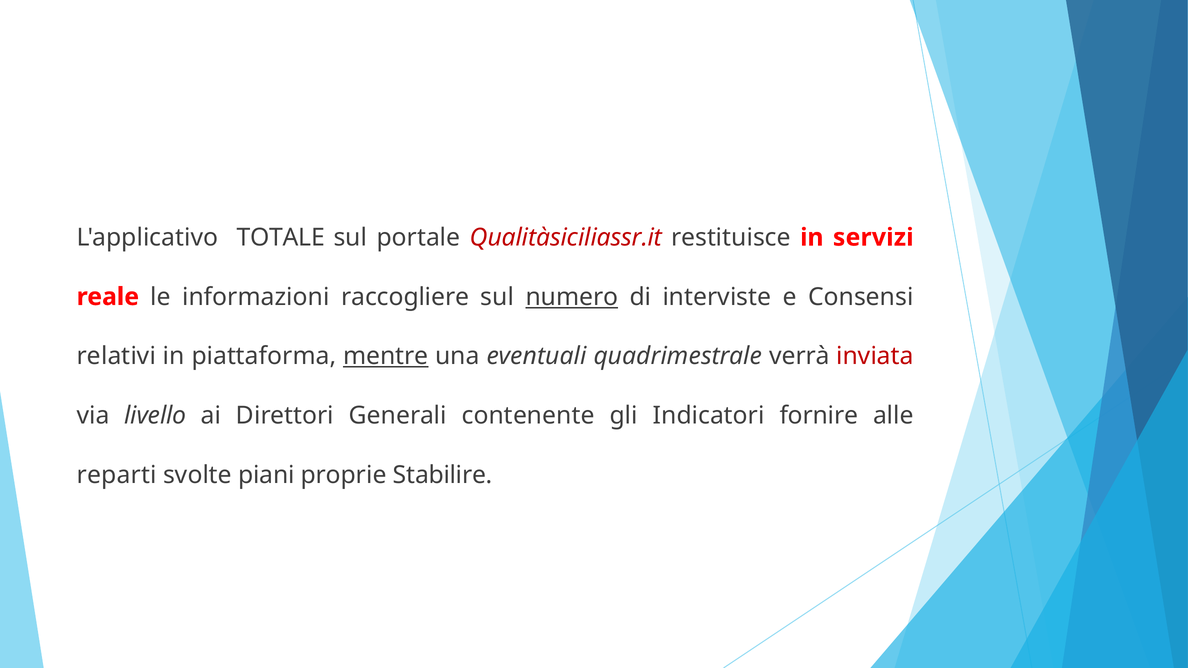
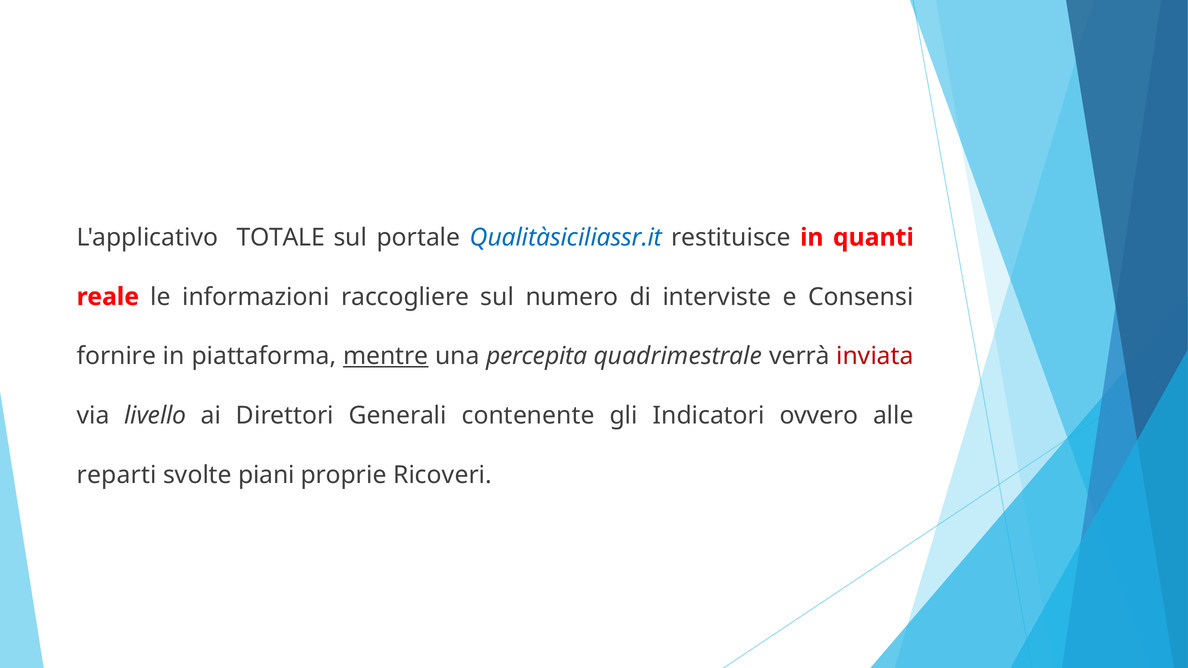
Qualitàsiciliassr.it colour: red -> blue
servizi: servizi -> quanti
numero underline: present -> none
relativi: relativi -> fornire
eventuali: eventuali -> percepita
fornire: fornire -> ovvero
Stabilire: Stabilire -> Ricoveri
